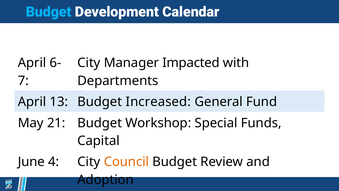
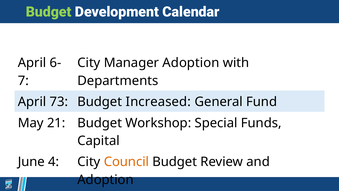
Budget at (49, 12) colour: light blue -> light green
Manager Impacted: Impacted -> Adoption
13: 13 -> 73
